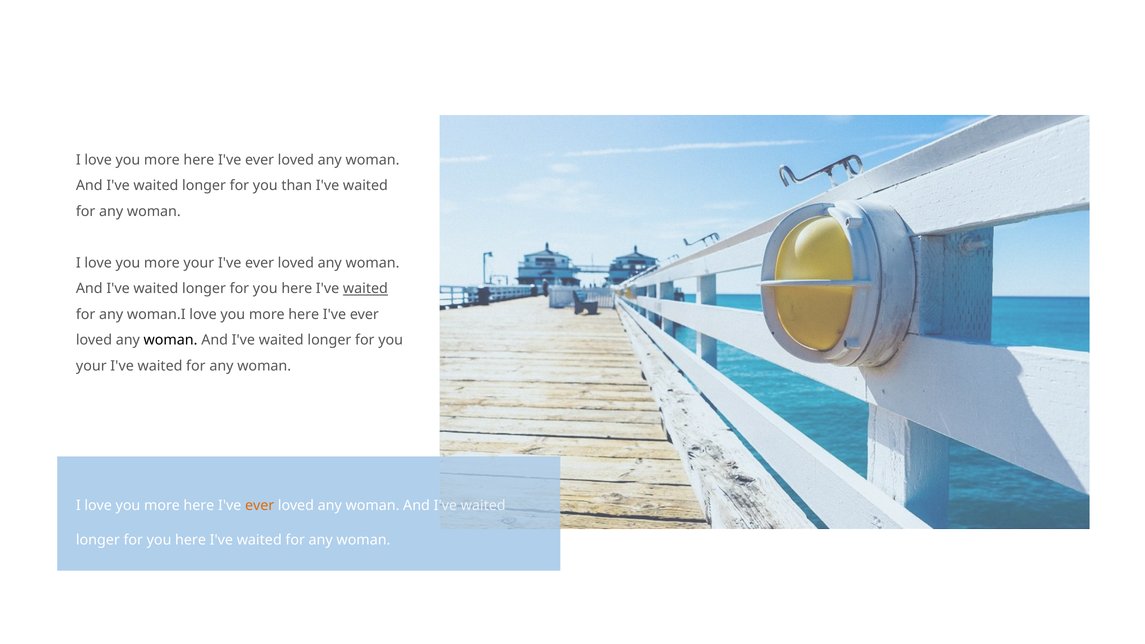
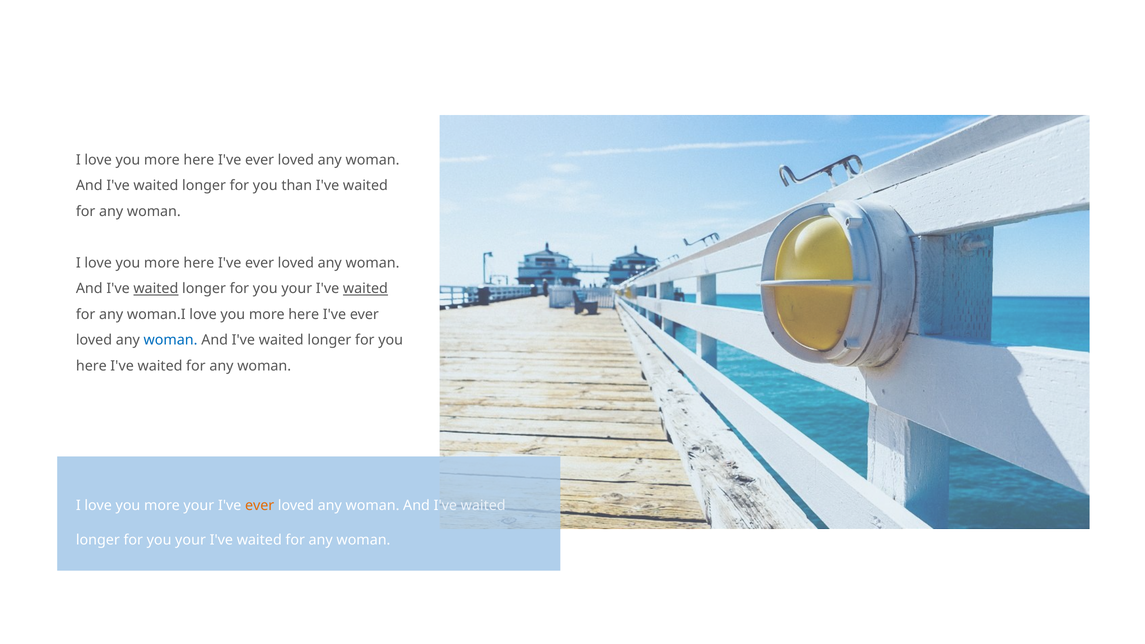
your at (199, 263): your -> here
waited at (156, 289) underline: none -> present
here at (297, 289): here -> your
woman at (171, 340) colour: black -> blue
your at (91, 366): your -> here
here at (199, 506): here -> your
here at (191, 540): here -> your
